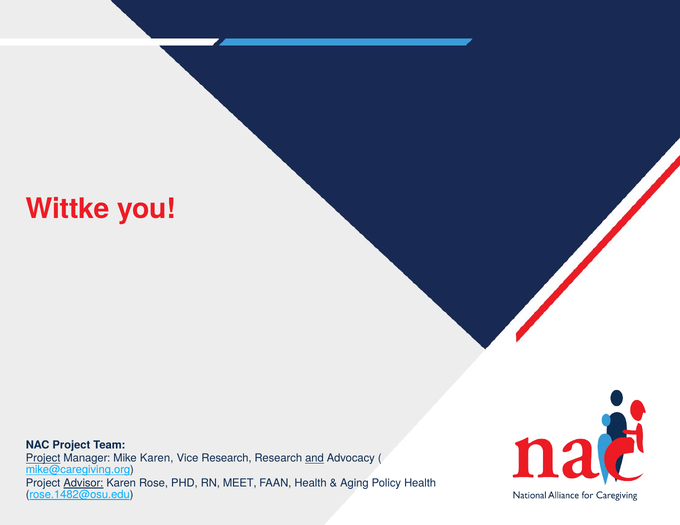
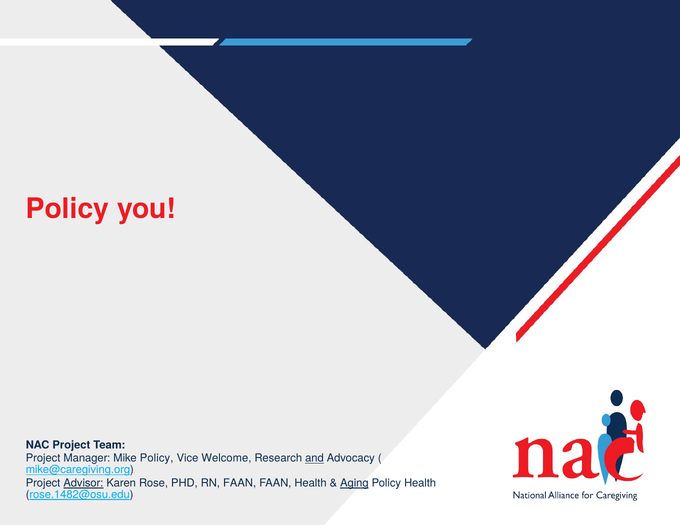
Wittke at (68, 209): Wittke -> Policy
Project at (43, 459) underline: present -> none
Mike Karen: Karen -> Policy
Vice Research: Research -> Welcome
RN MEET: MEET -> FAAN
Aging underline: none -> present
